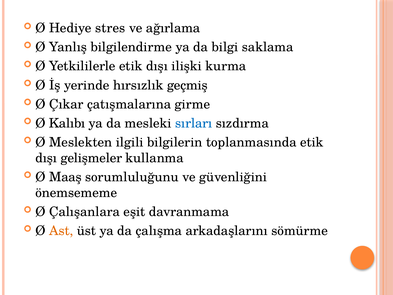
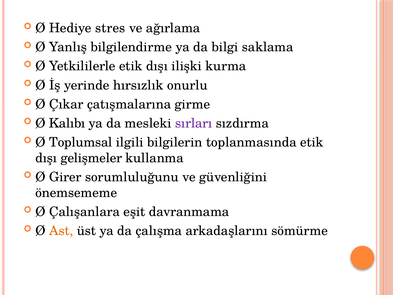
geçmiş: geçmiş -> onurlu
sırları colour: blue -> purple
Meslekten: Meslekten -> Toplumsal
Maaş: Maaş -> Girer
